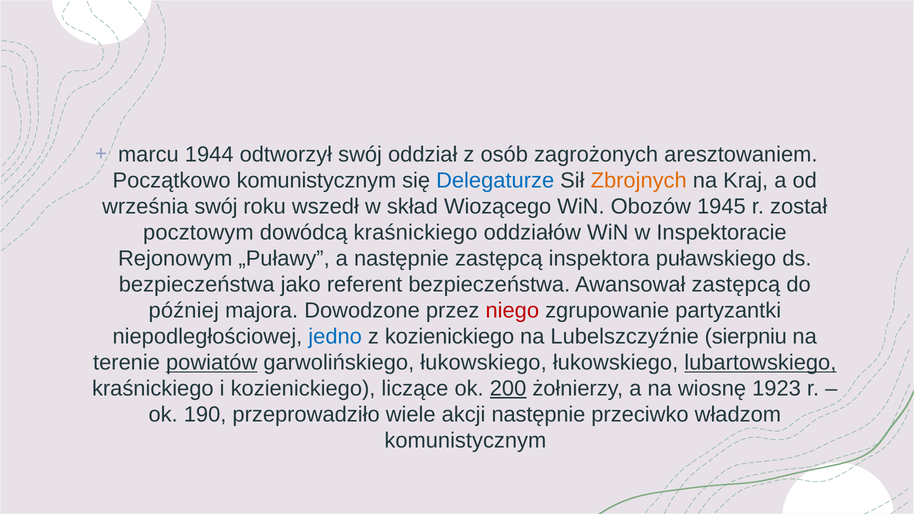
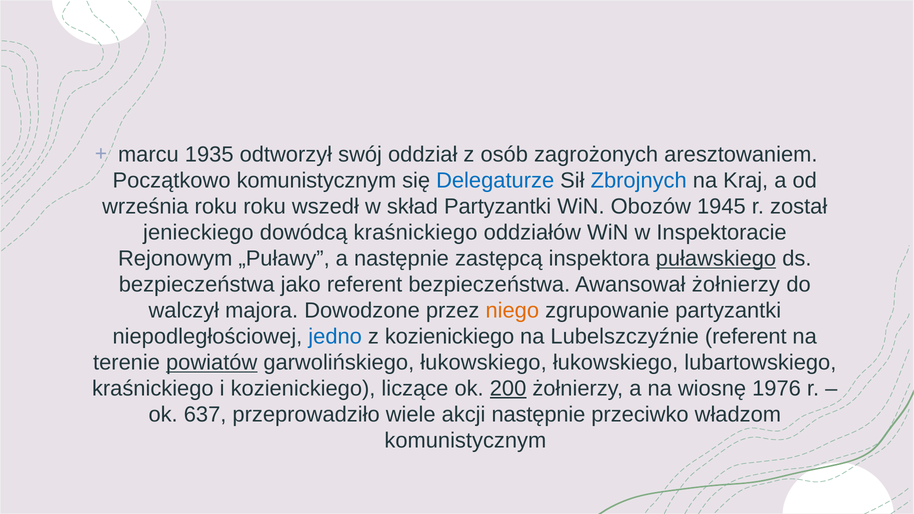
1944: 1944 -> 1935
Zbrojnych colour: orange -> blue
września swój: swój -> roku
skład Wiozącego: Wiozącego -> Partyzantki
pocztowym: pocztowym -> jenieckiego
puławskiego underline: none -> present
Awansował zastępcą: zastępcą -> żołnierzy
później: później -> walczył
niego colour: red -> orange
Lubelszczyźnie sierpniu: sierpniu -> referent
lubartowskiego underline: present -> none
1923: 1923 -> 1976
190: 190 -> 637
